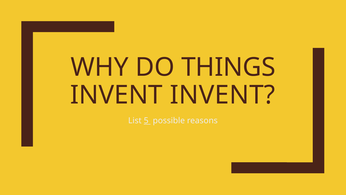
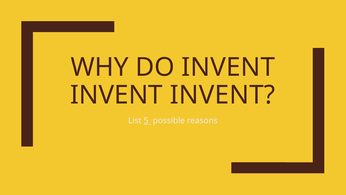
DO THINGS: THINGS -> INVENT
